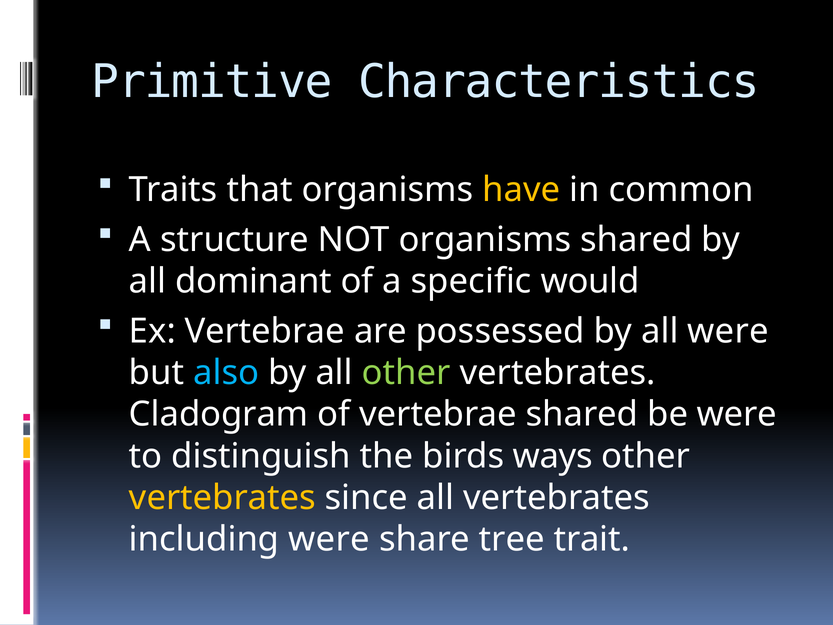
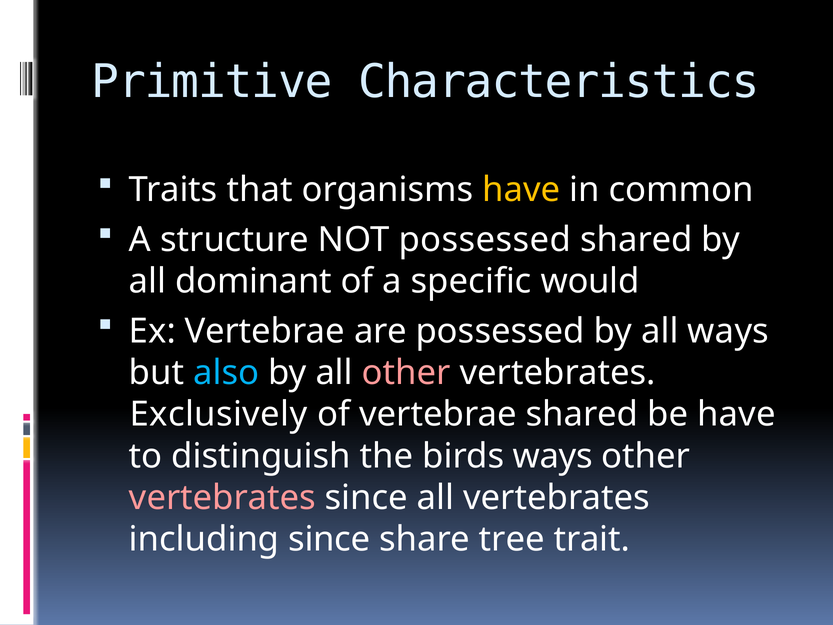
NOT organisms: organisms -> possessed
all were: were -> ways
other at (406, 373) colour: light green -> pink
Cladogram: Cladogram -> Exclusively
be were: were -> have
vertebrates at (222, 498) colour: yellow -> pink
including were: were -> since
